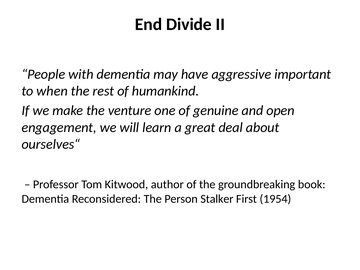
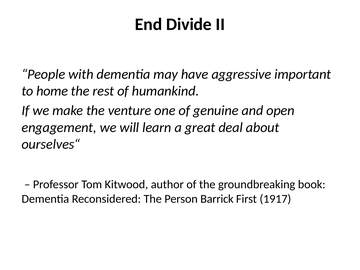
when: when -> home
Stalker: Stalker -> Barrick
1954: 1954 -> 1917
